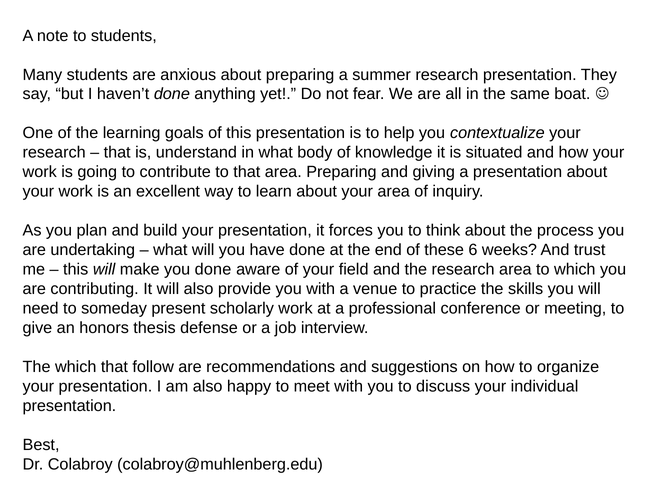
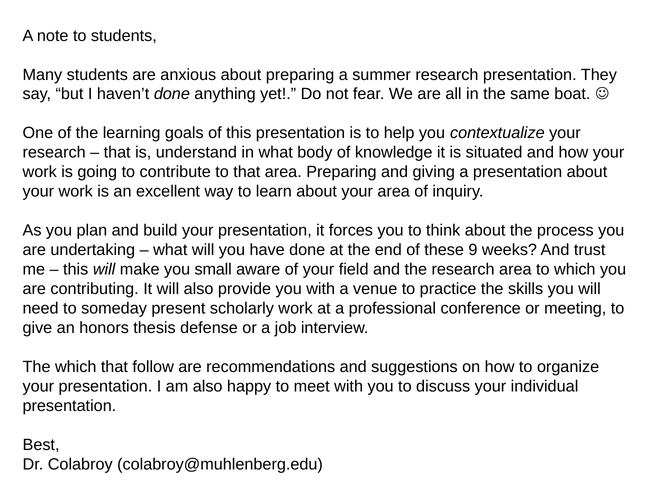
6: 6 -> 9
you done: done -> small
